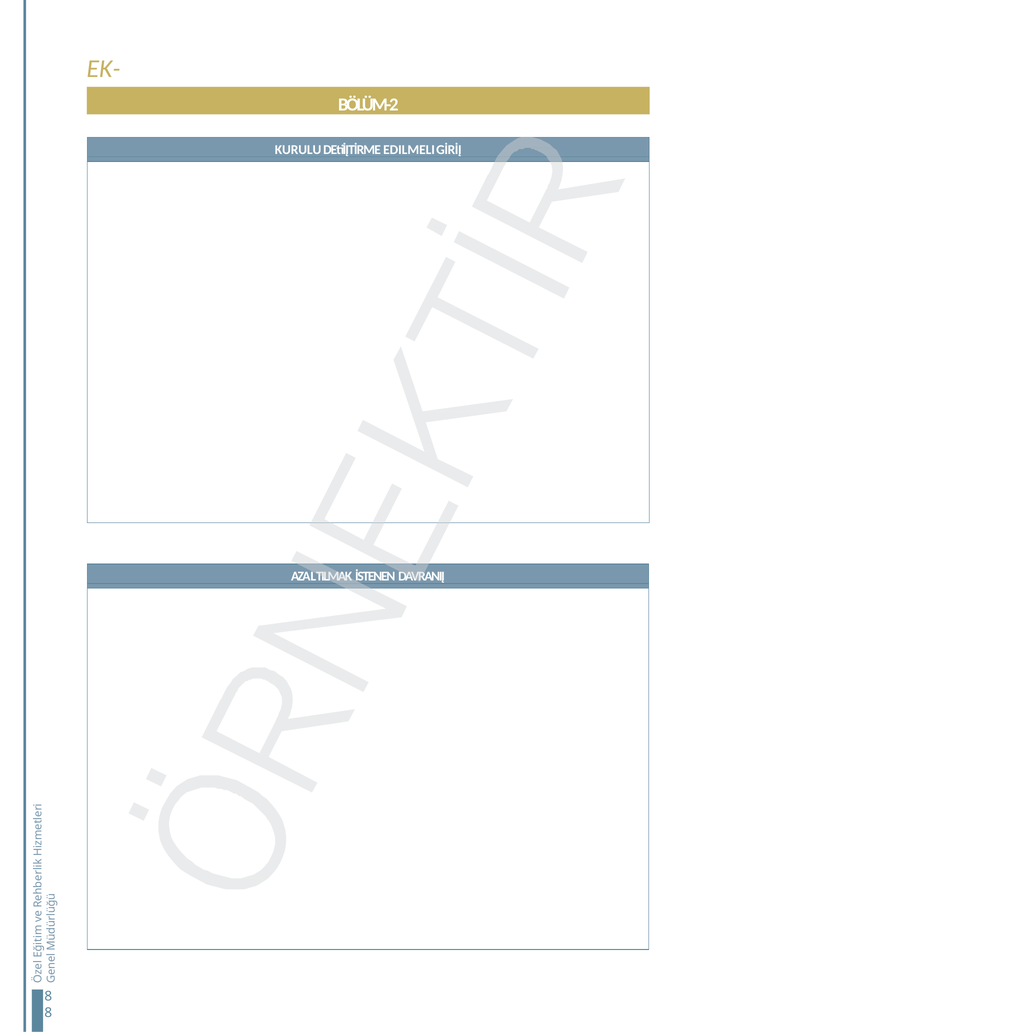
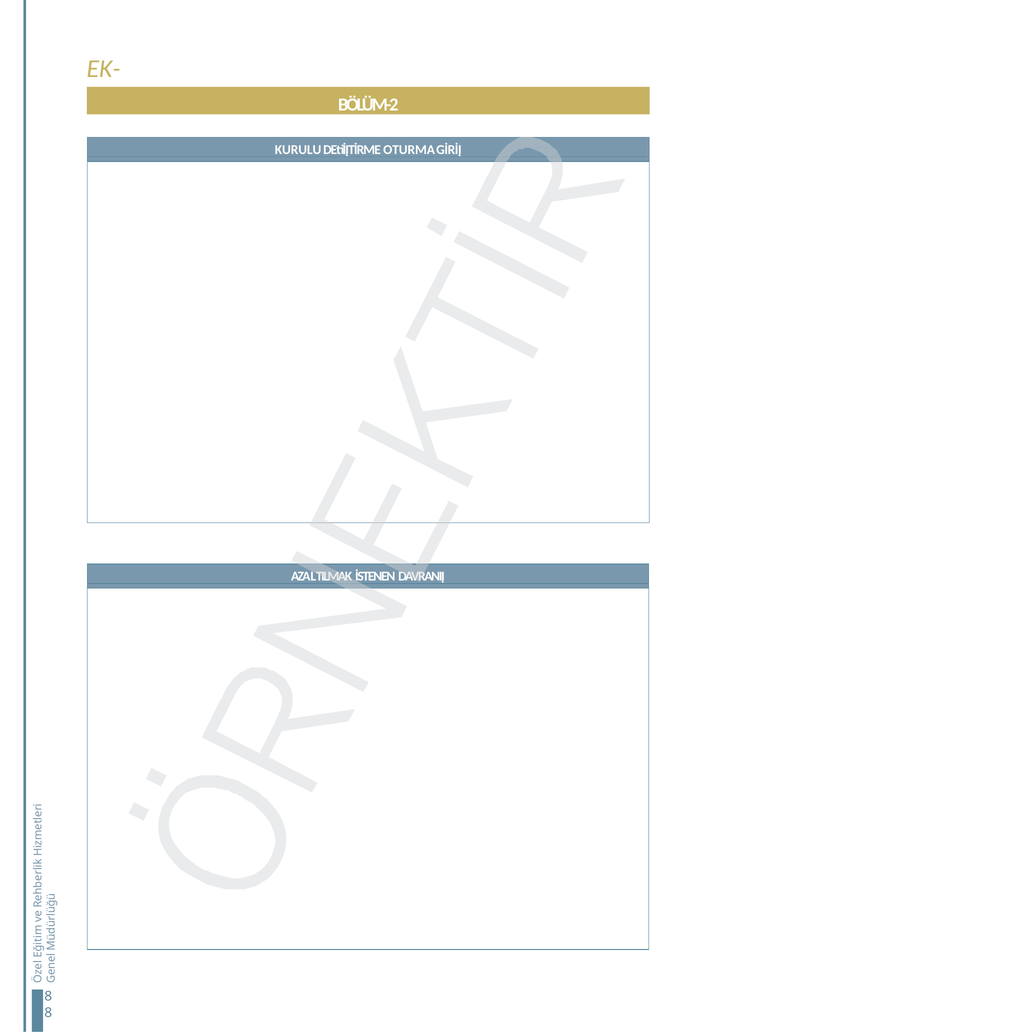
EDILMELI: EDILMELI -> OTURMA
